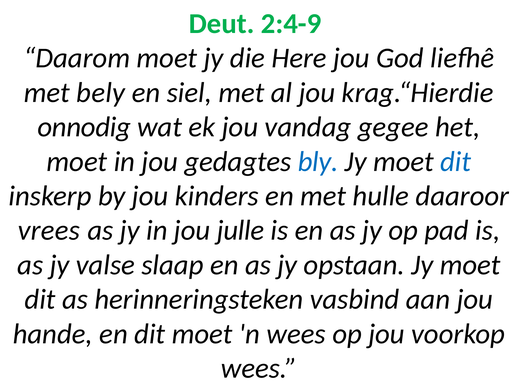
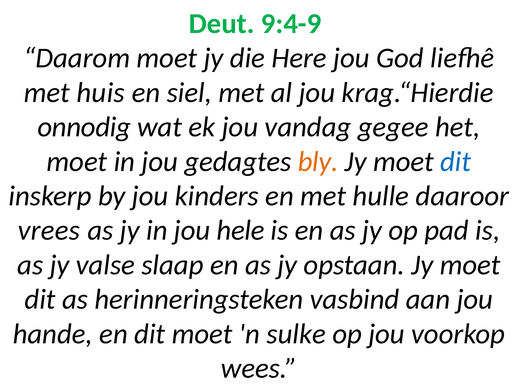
2:4-9: 2:4-9 -> 9:4-9
bely: bely -> huis
bly colour: blue -> orange
julle: julle -> hele
n wees: wees -> sulke
